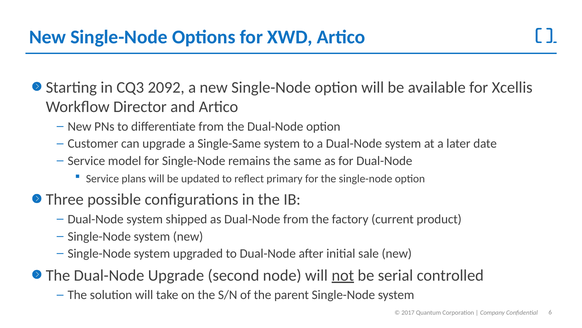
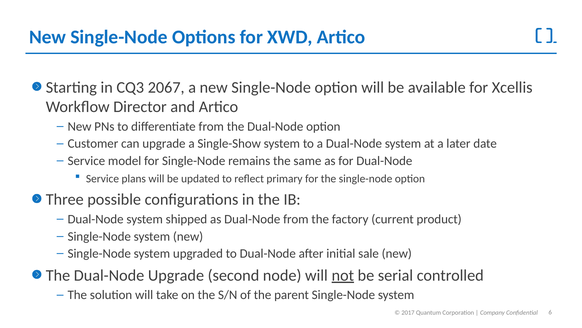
2092: 2092 -> 2067
Single-Same: Single-Same -> Single-Show
